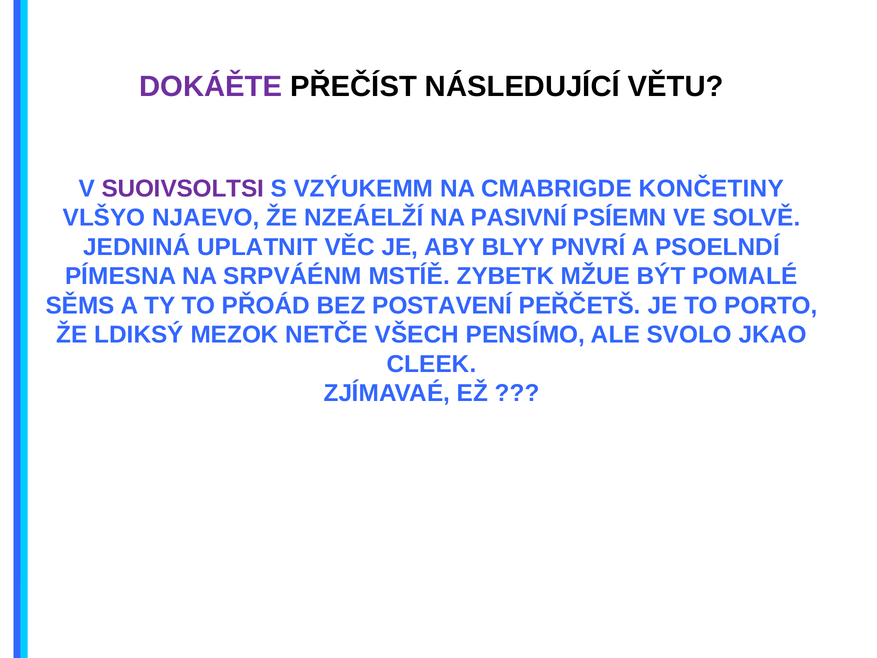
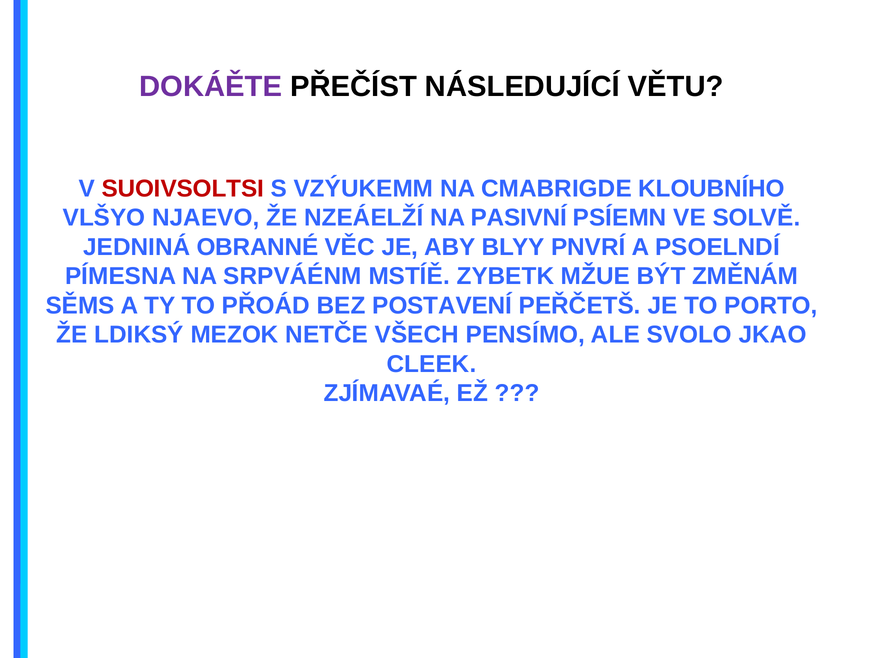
SUOIVSOLTSI colour: purple -> red
KONČETINY: KONČETINY -> KLOUBNÍHO
UPLATNIT: UPLATNIT -> OBRANNÉ
POMALÉ: POMALÉ -> ZMĚNÁM
